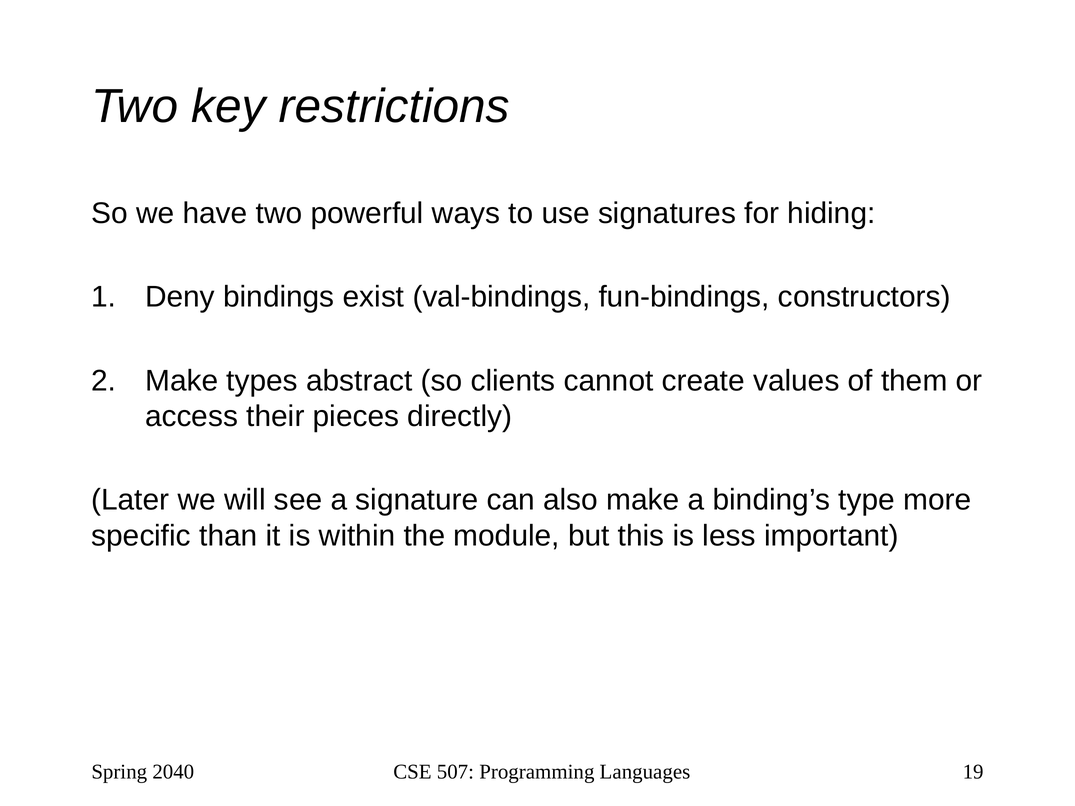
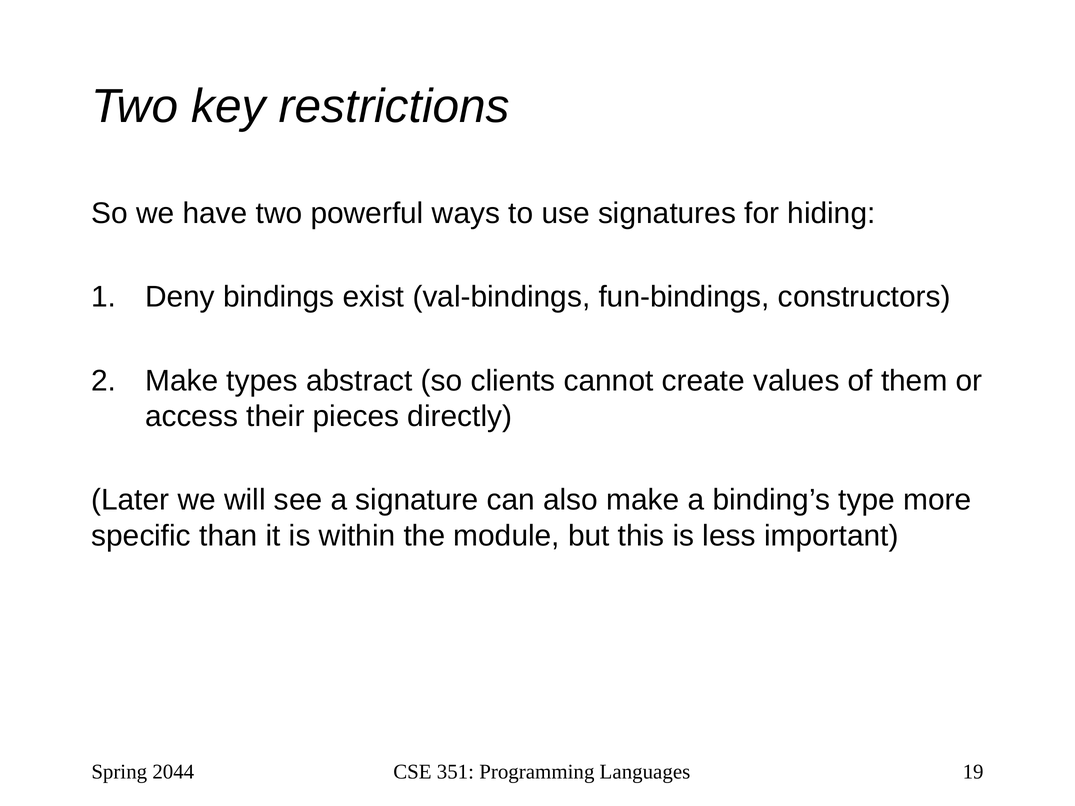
2040: 2040 -> 2044
507: 507 -> 351
